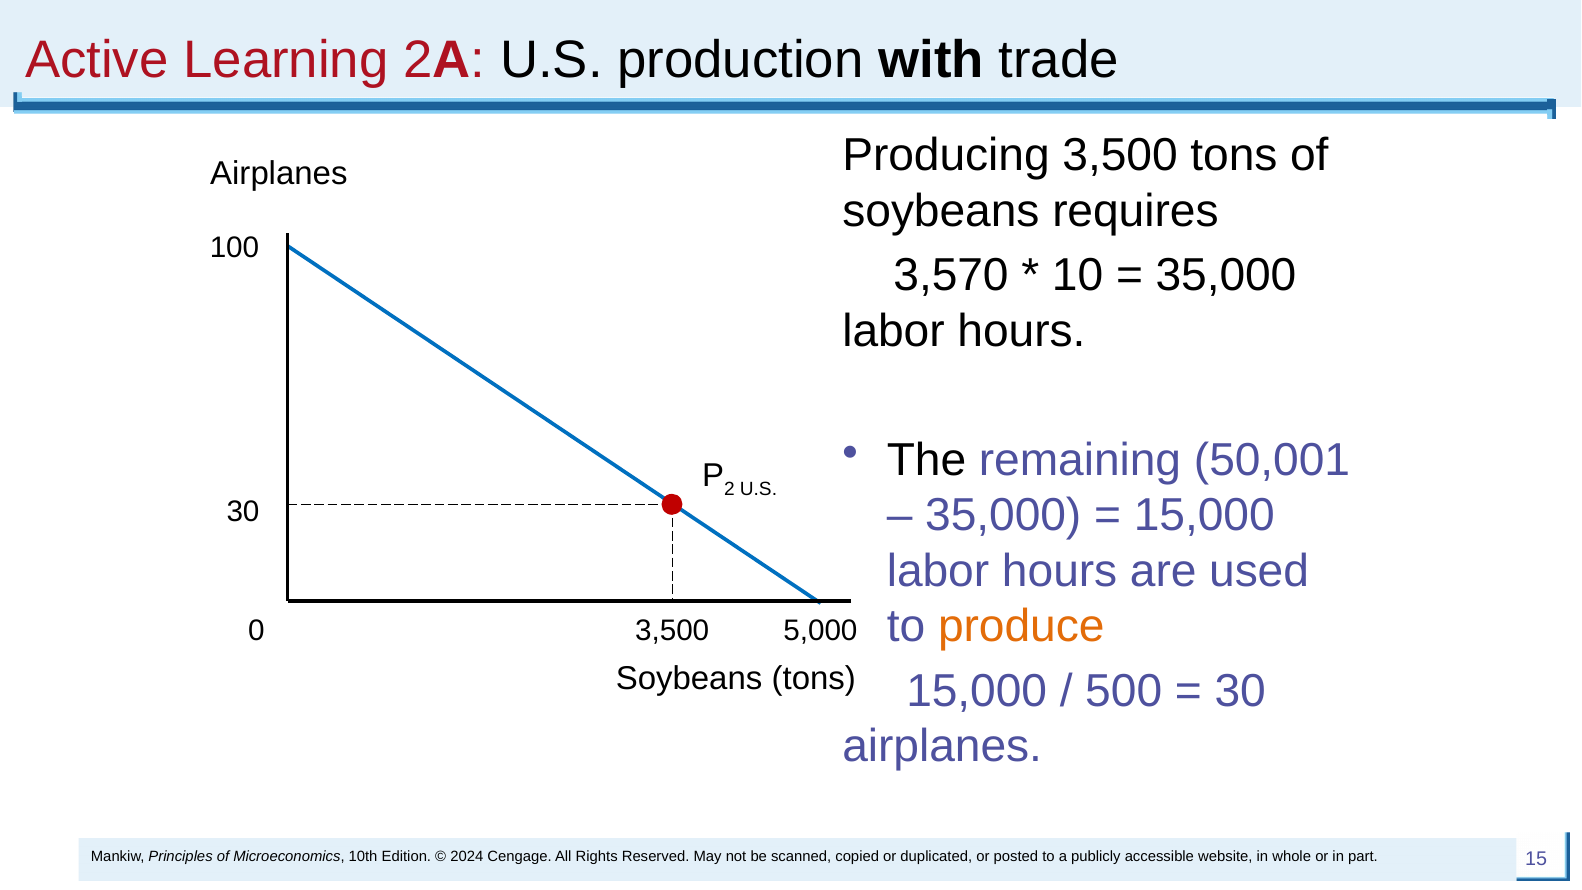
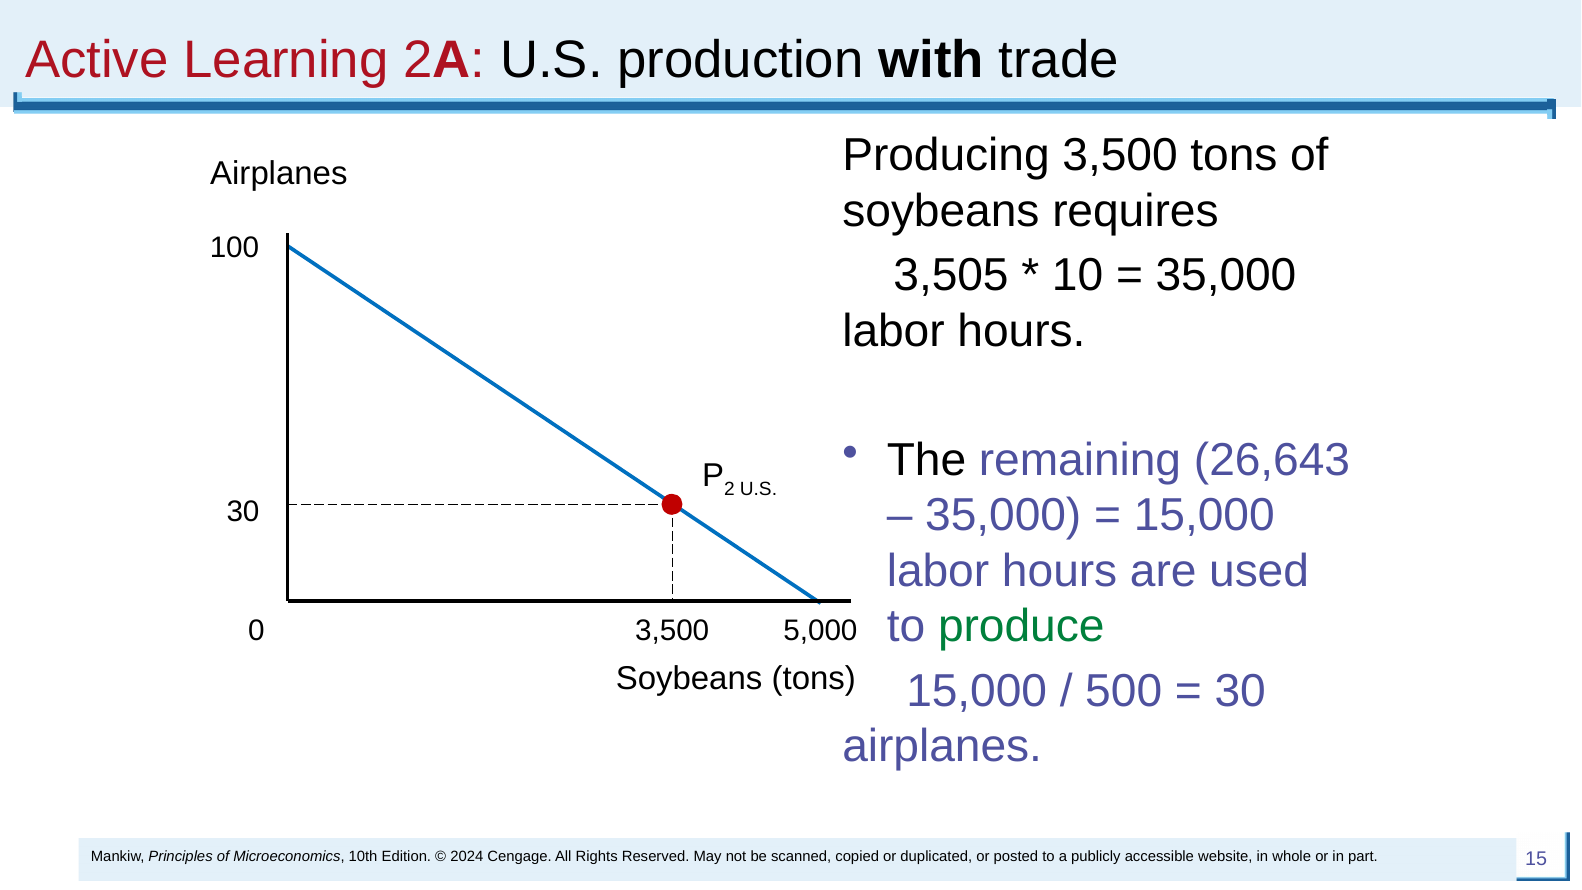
3,570: 3,570 -> 3,505
50,001: 50,001 -> 26,643
produce colour: orange -> green
